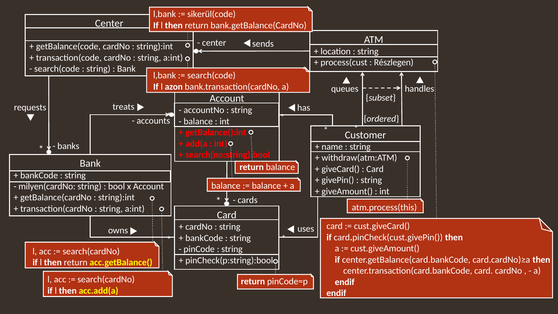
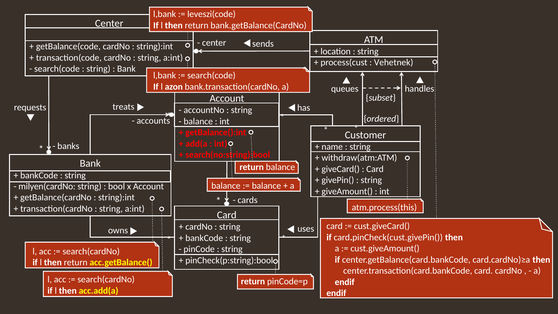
sikerül(code: sikerül(code -> leveszi(code
Részlegen: Részlegen -> Vehetnek
